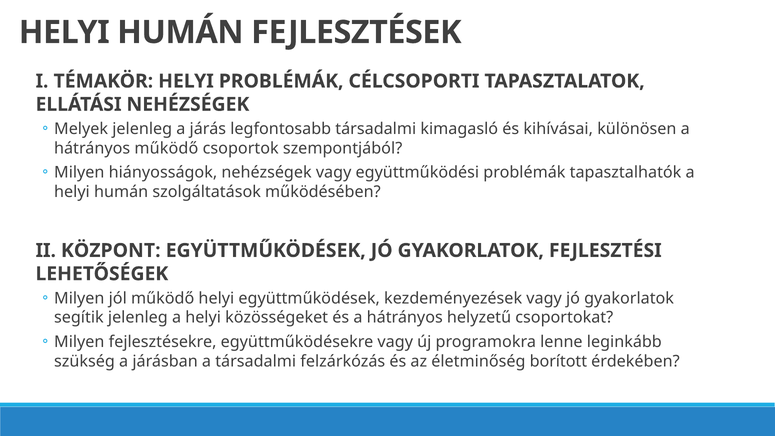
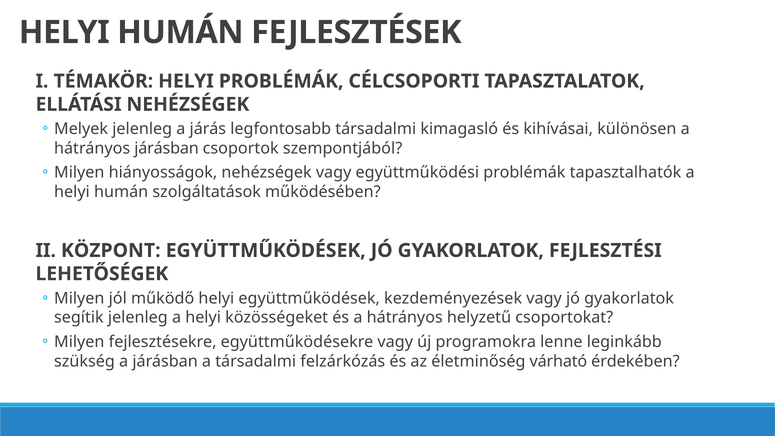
hátrányos működő: működő -> járásban
borított: borított -> várható
